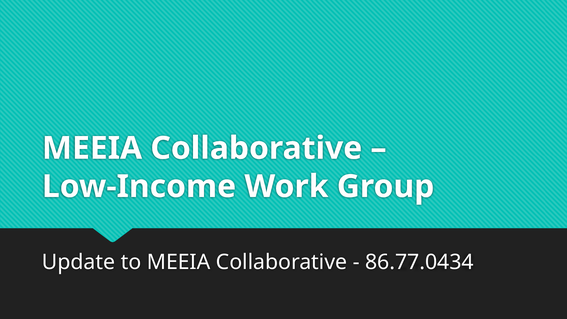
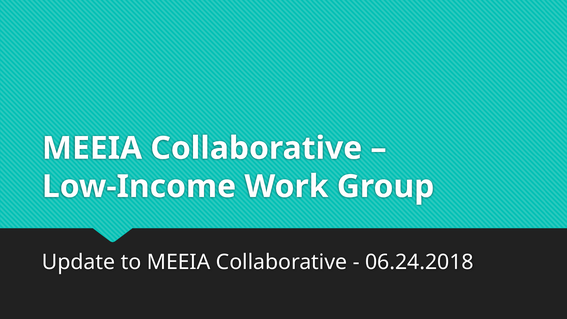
86.77.0434: 86.77.0434 -> 06.24.2018
